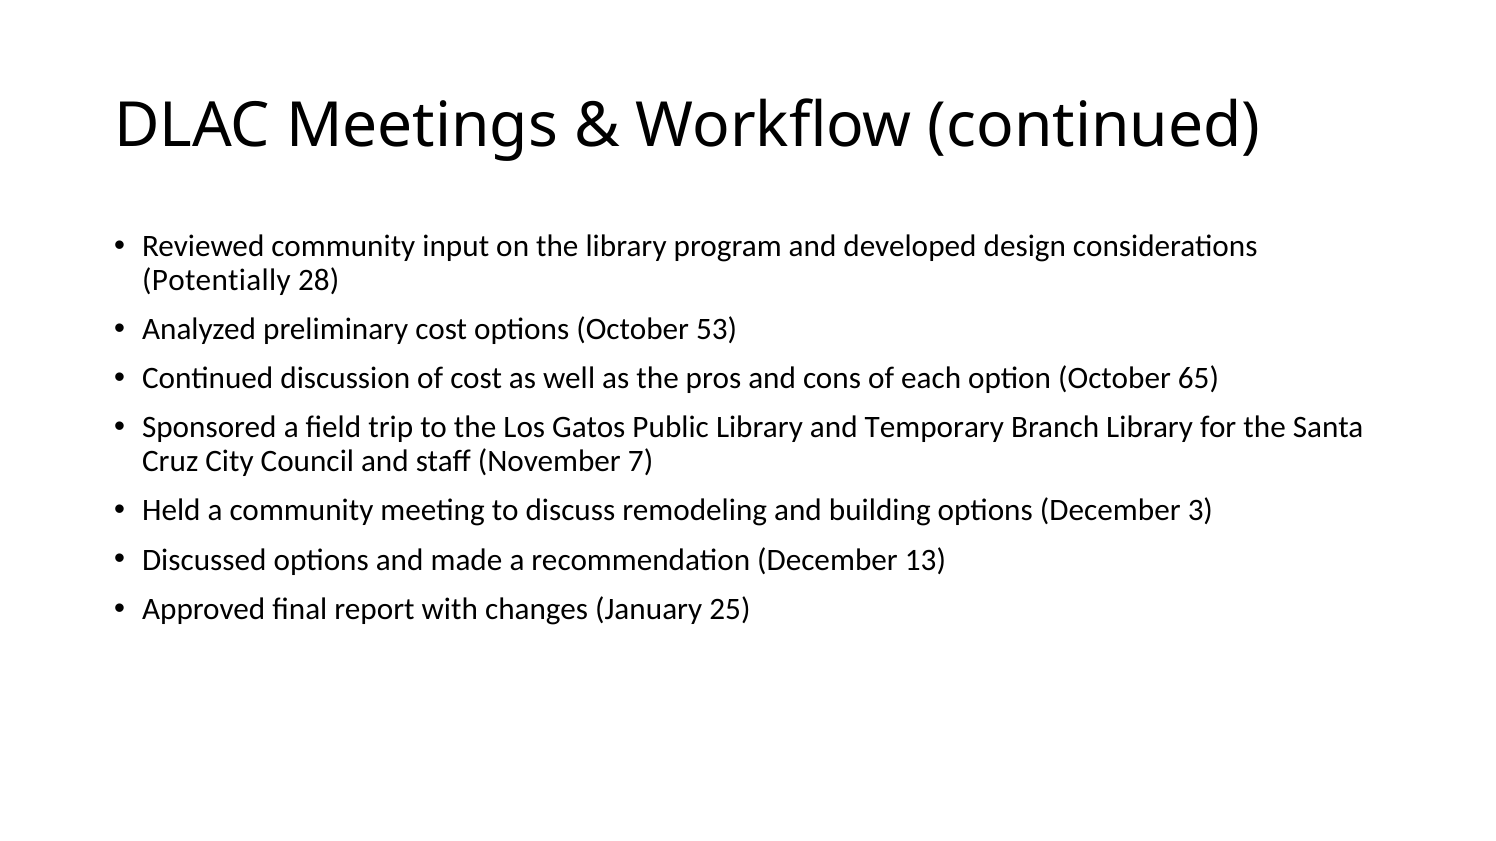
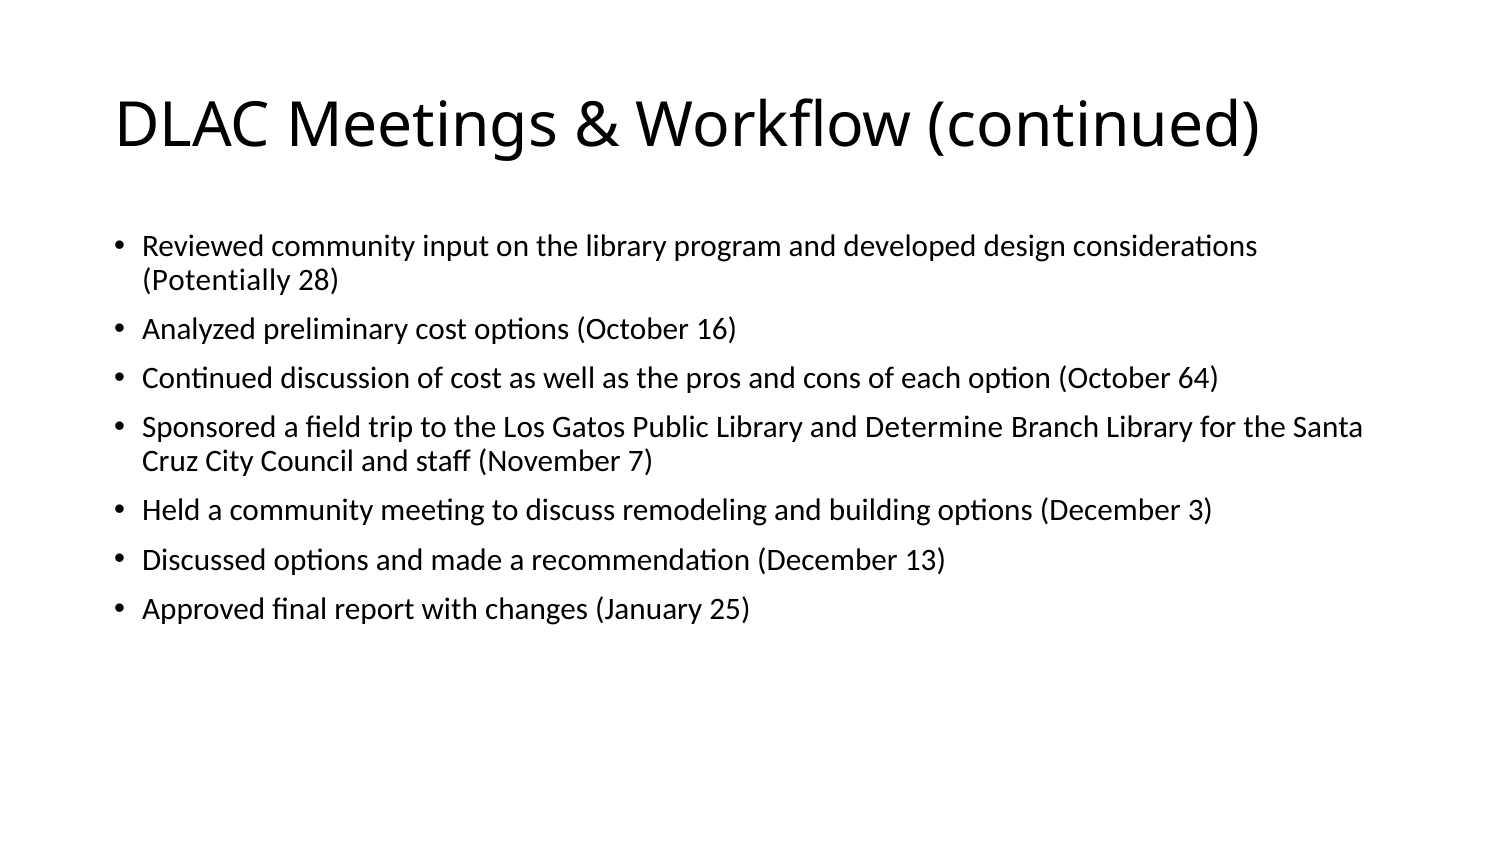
53: 53 -> 16
65: 65 -> 64
Temporary: Temporary -> Determine
